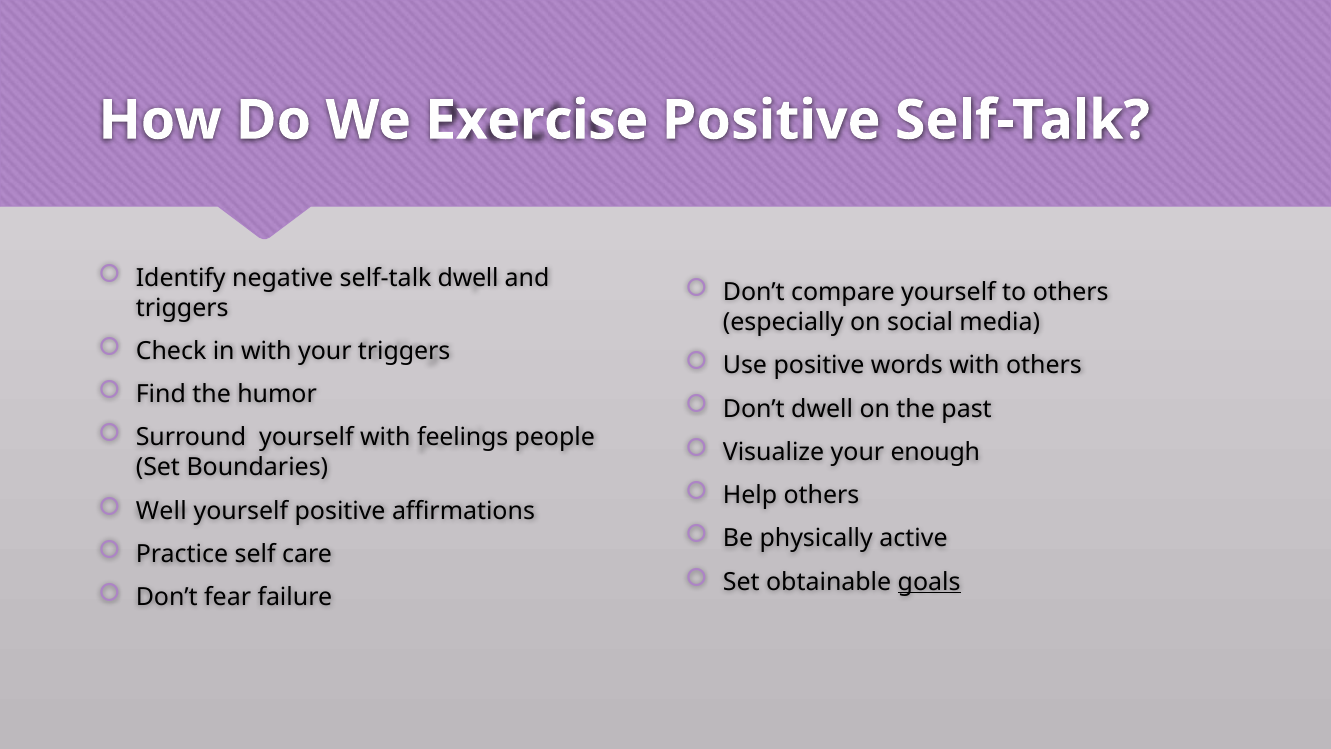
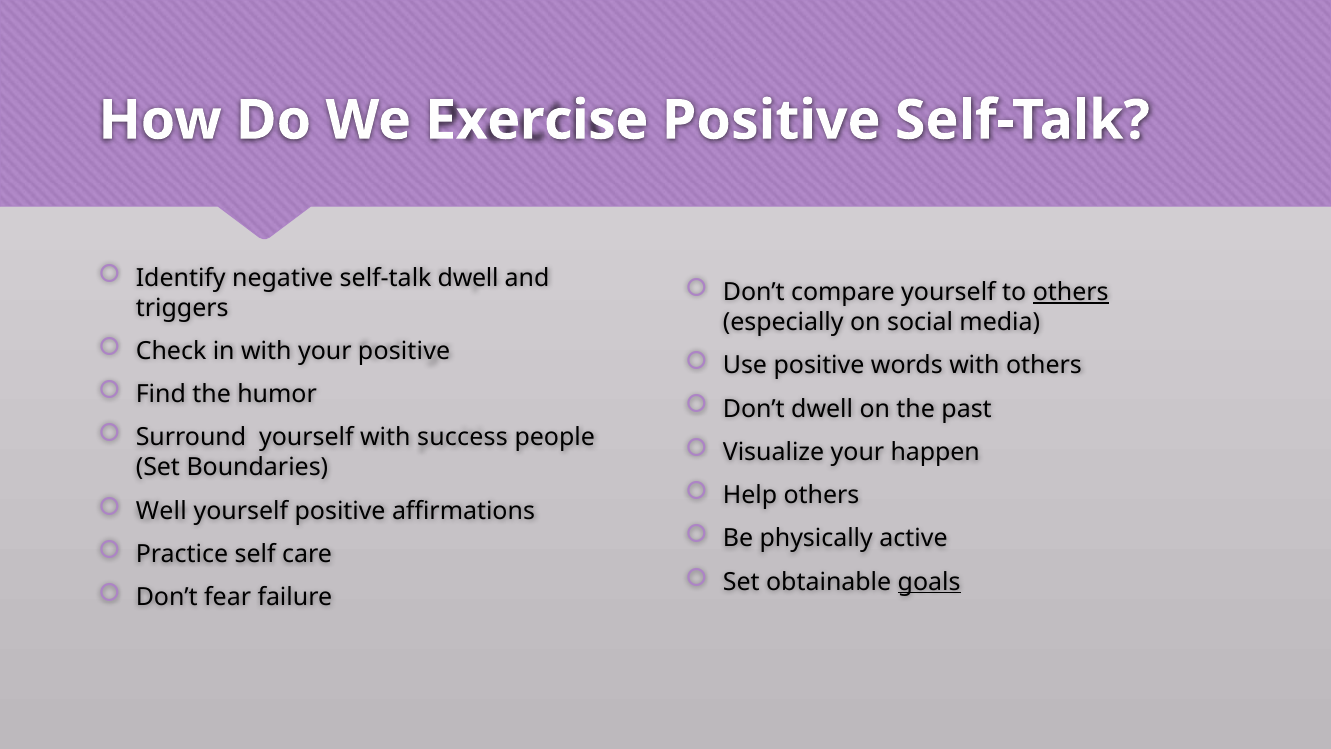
others at (1071, 292) underline: none -> present
your triggers: triggers -> positive
feelings: feelings -> success
enough: enough -> happen
